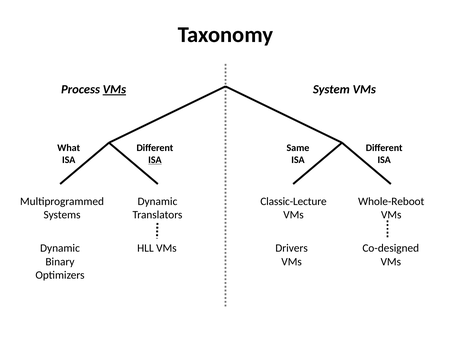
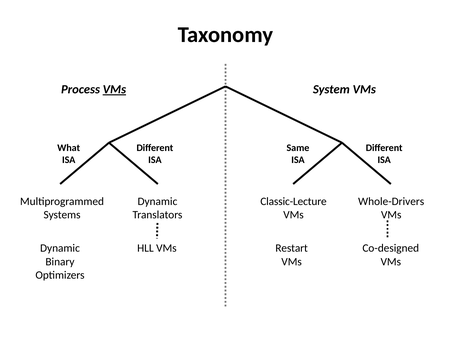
ISA at (155, 160) underline: present -> none
Whole-Reboot: Whole-Reboot -> Whole-Drivers
Drivers: Drivers -> Restart
